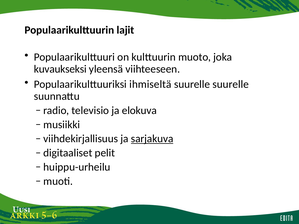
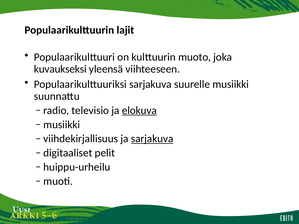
Populaarikulttuuriksi ihmiseltä: ihmiseltä -> sarjakuva
suurelle suurelle: suurelle -> musiikki
elokuva underline: none -> present
